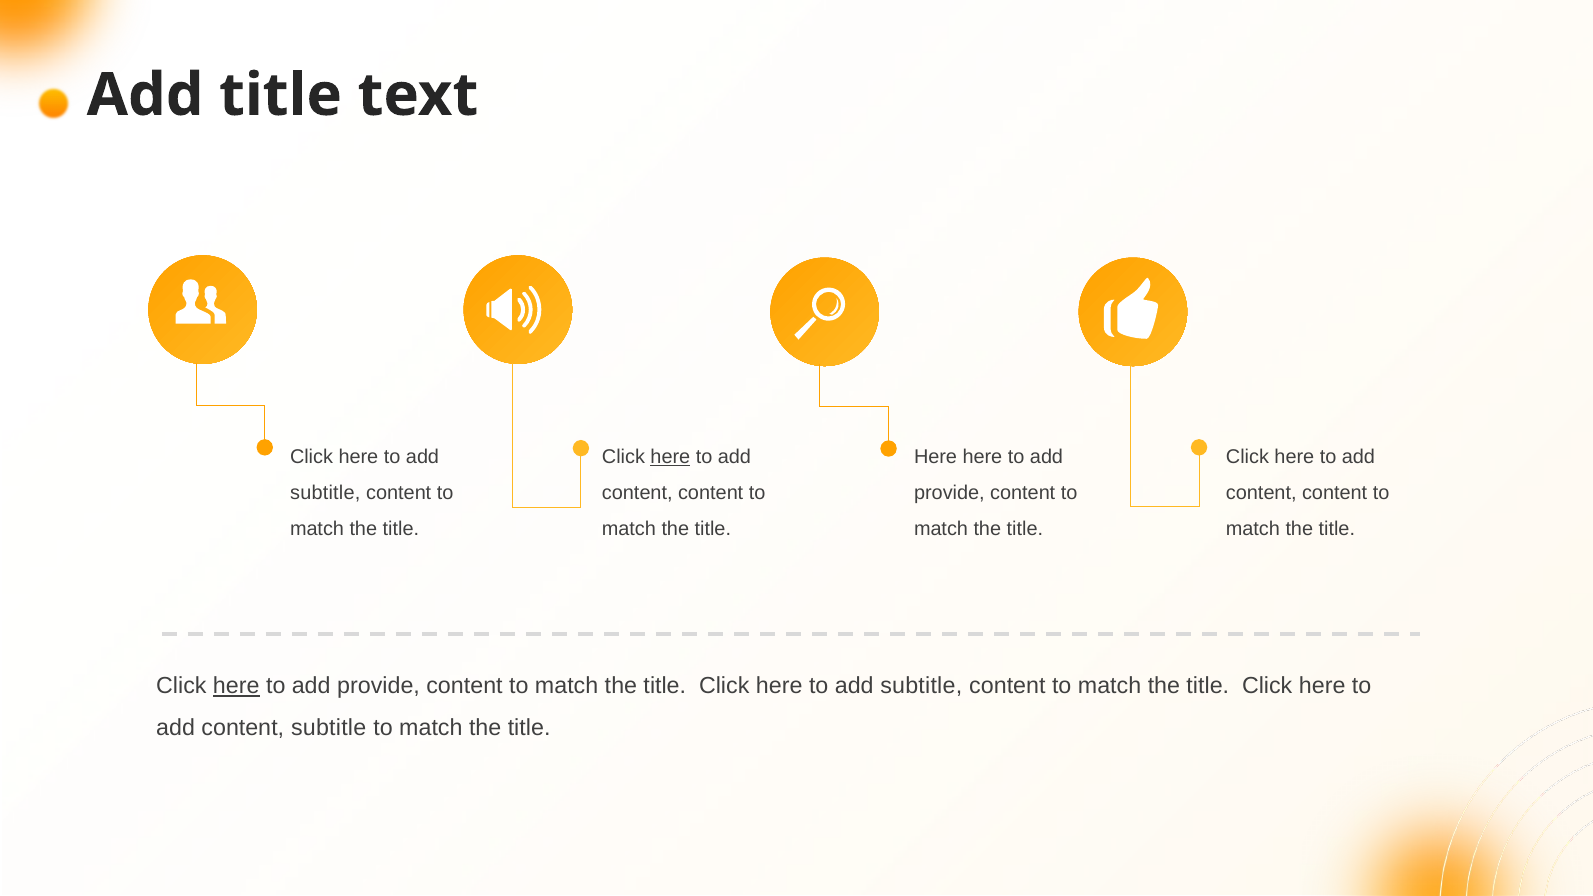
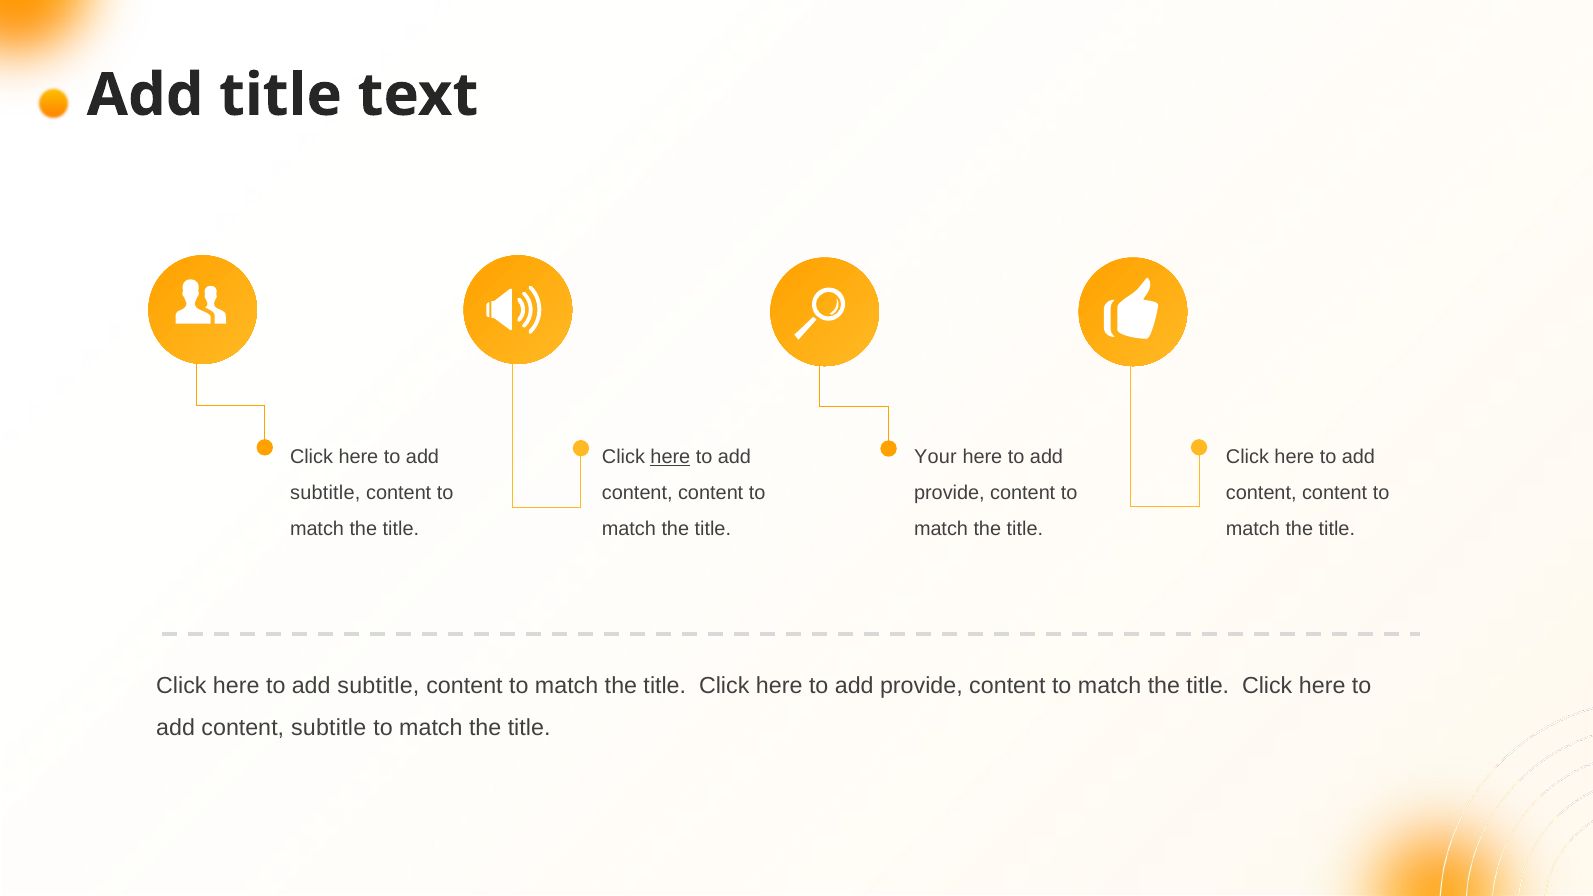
Here at (936, 457): Here -> Your
here at (236, 686) underline: present -> none
provide at (379, 686): provide -> subtitle
subtitle at (921, 686): subtitle -> provide
